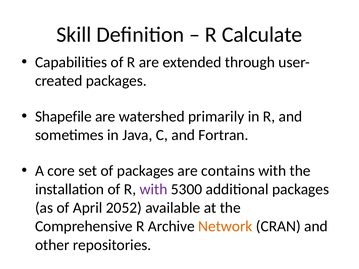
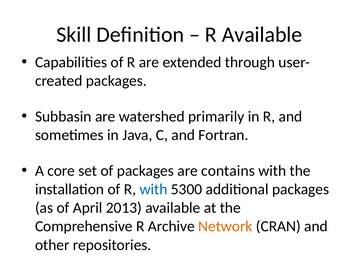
R Calculate: Calculate -> Available
Shapefile: Shapefile -> Subbasin
with at (154, 189) colour: purple -> blue
2052: 2052 -> 2013
